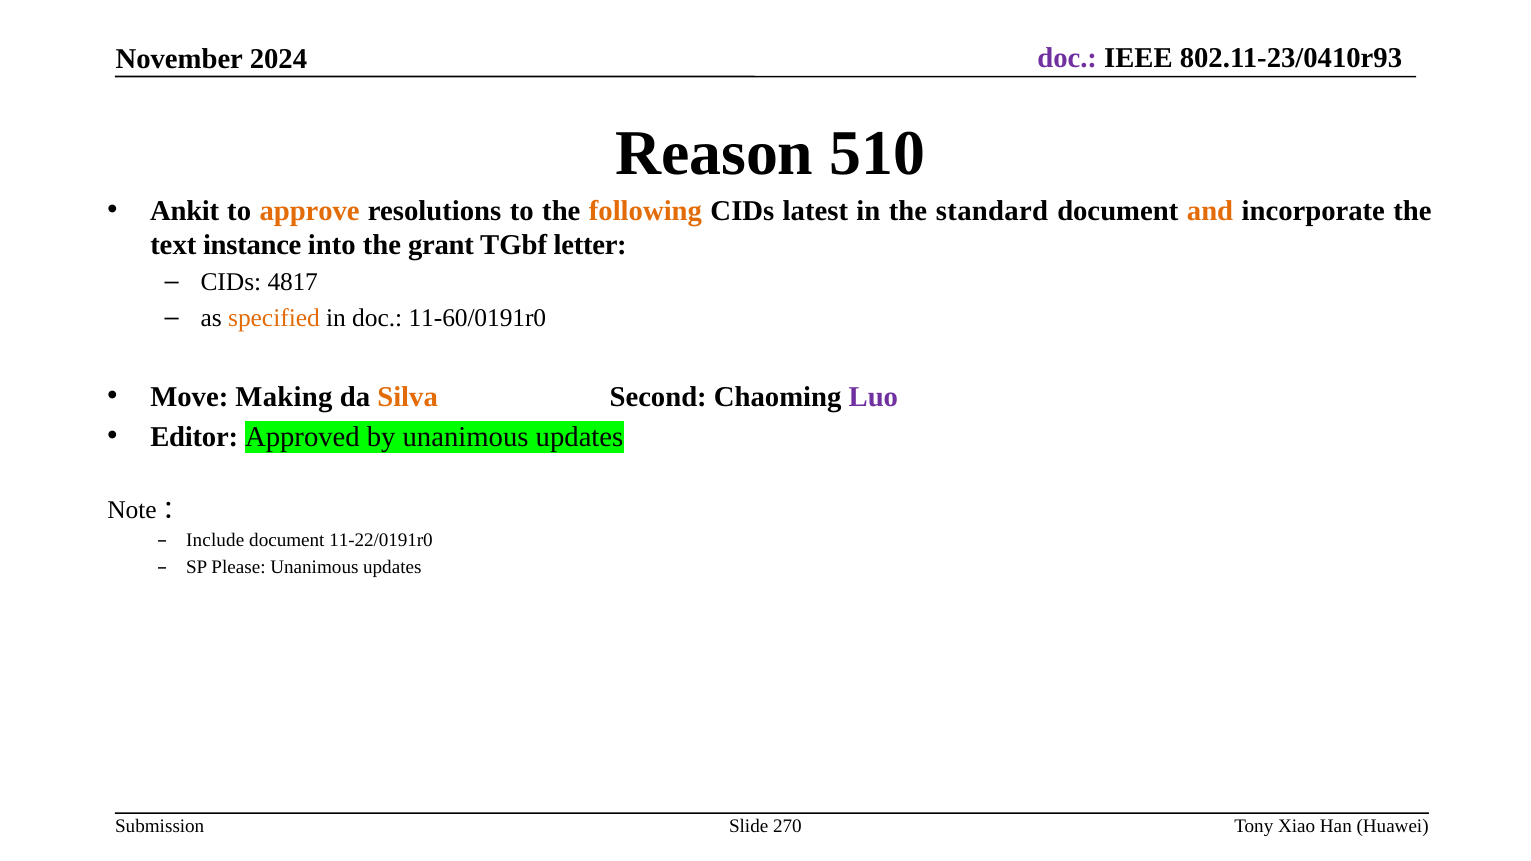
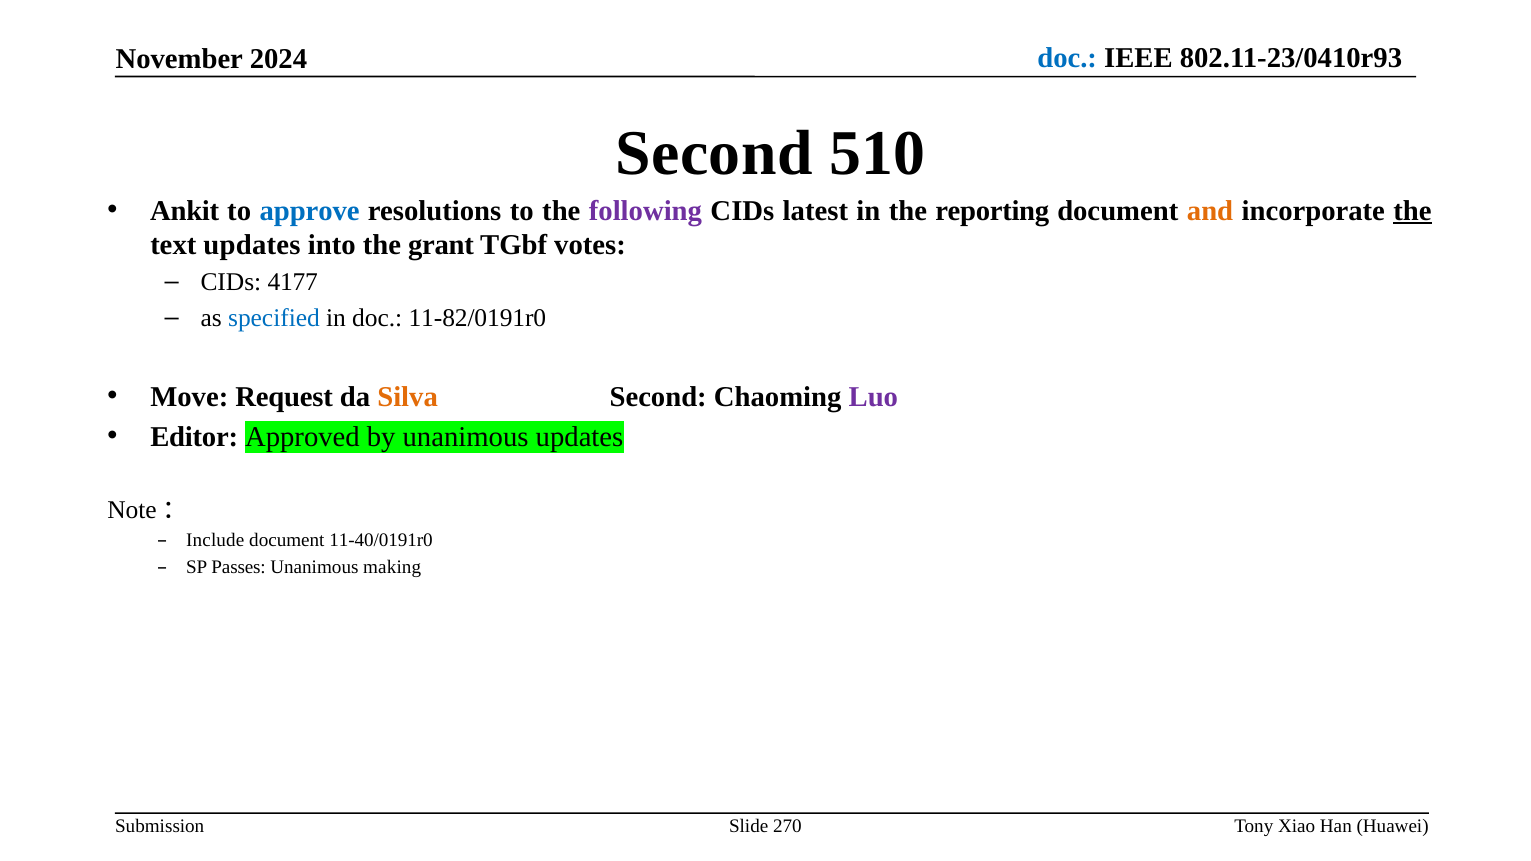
doc at (1067, 58) colour: purple -> blue
Reason at (714, 154): Reason -> Second
approve colour: orange -> blue
following colour: orange -> purple
standard: standard -> reporting
the at (1412, 211) underline: none -> present
text instance: instance -> updates
letter: letter -> votes
4817: 4817 -> 4177
specified colour: orange -> blue
11-60/0191r0: 11-60/0191r0 -> 11-82/0191r0
Making: Making -> Request
11-22/0191r0: 11-22/0191r0 -> 11-40/0191r0
Please: Please -> Passes
updates at (392, 567): updates -> making
